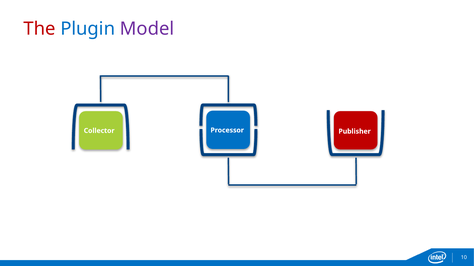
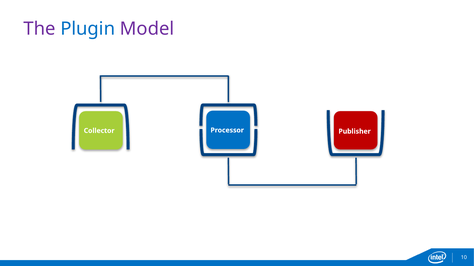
The colour: red -> purple
